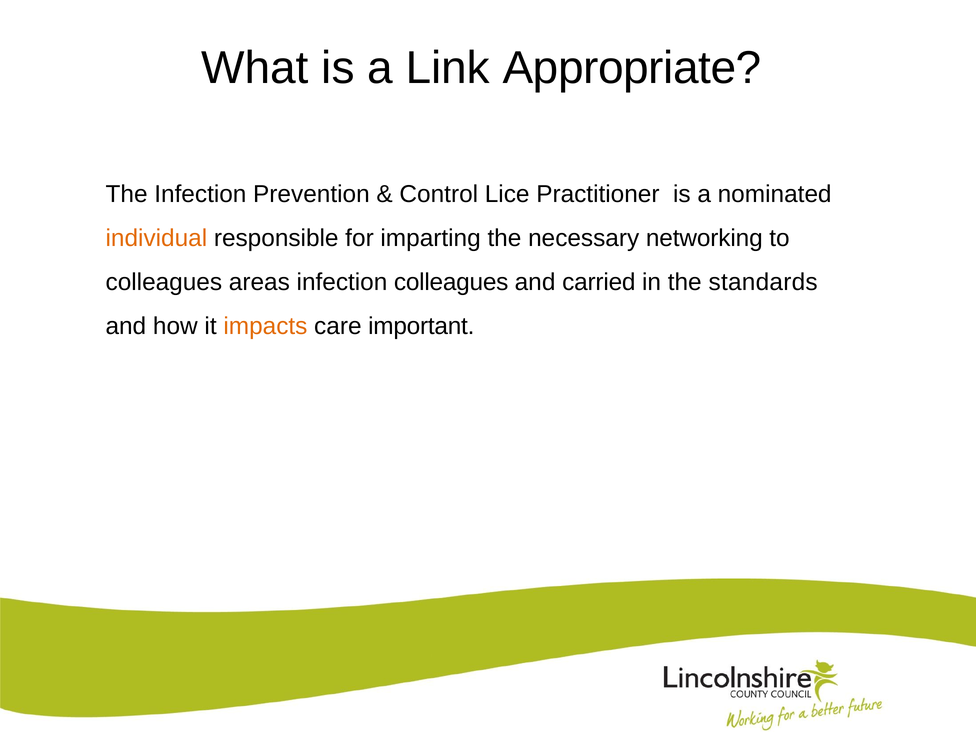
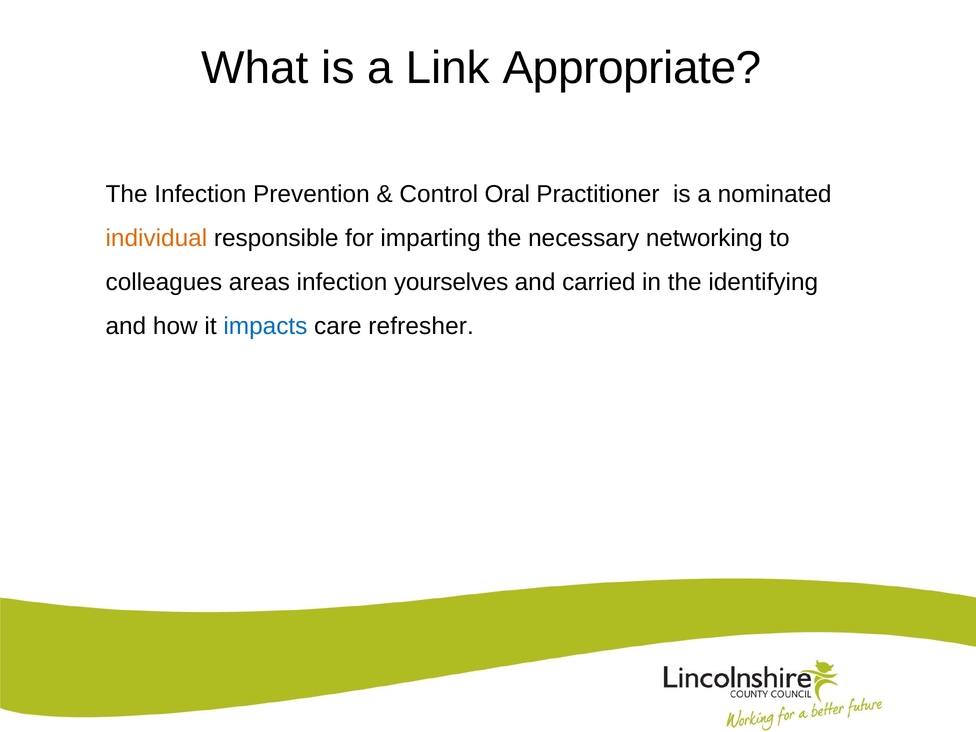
Lice: Lice -> Oral
infection colleagues: colleagues -> yourselves
standards: standards -> identifying
impacts colour: orange -> blue
important: important -> refresher
